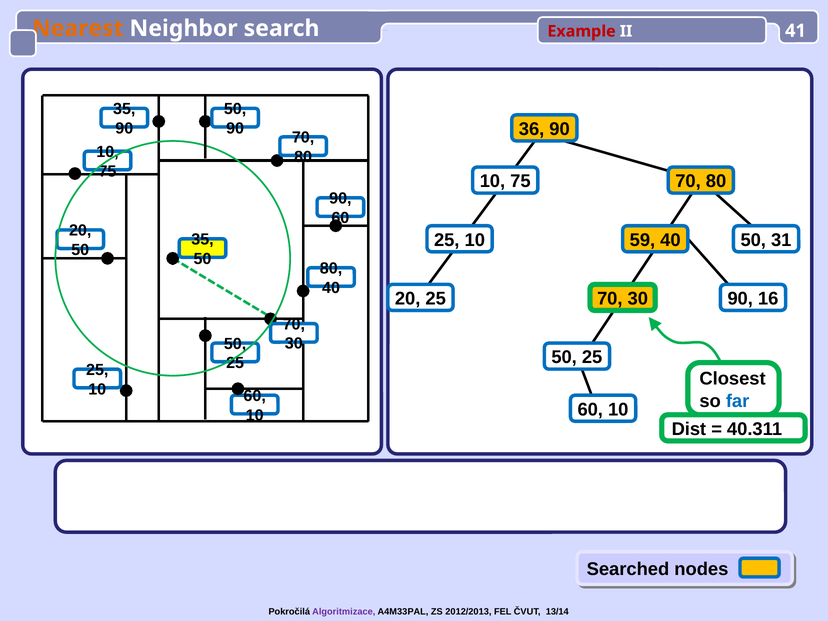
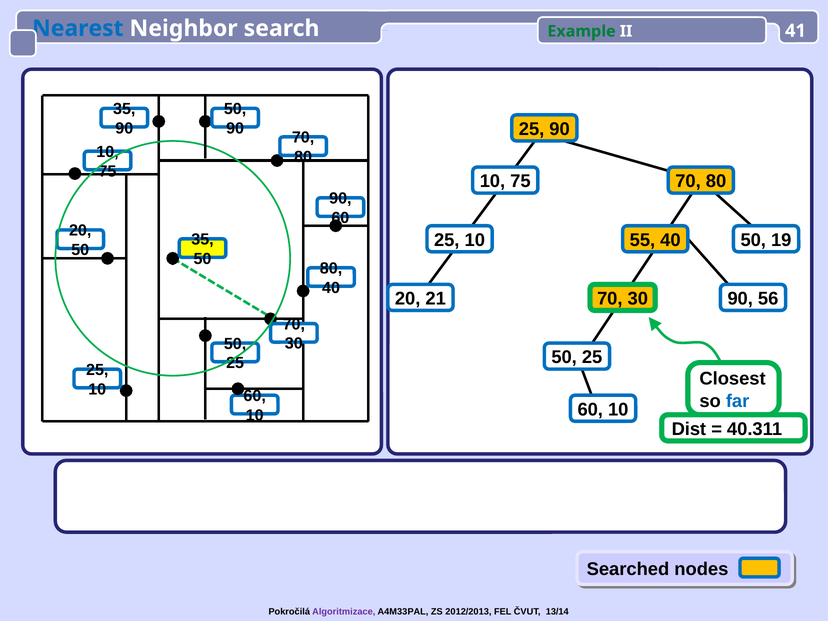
Nearest colour: orange -> blue
Example colour: red -> green
36 at (532, 129): 36 -> 25
59: 59 -> 55
31: 31 -> 19
20 25: 25 -> 21
16: 16 -> 56
